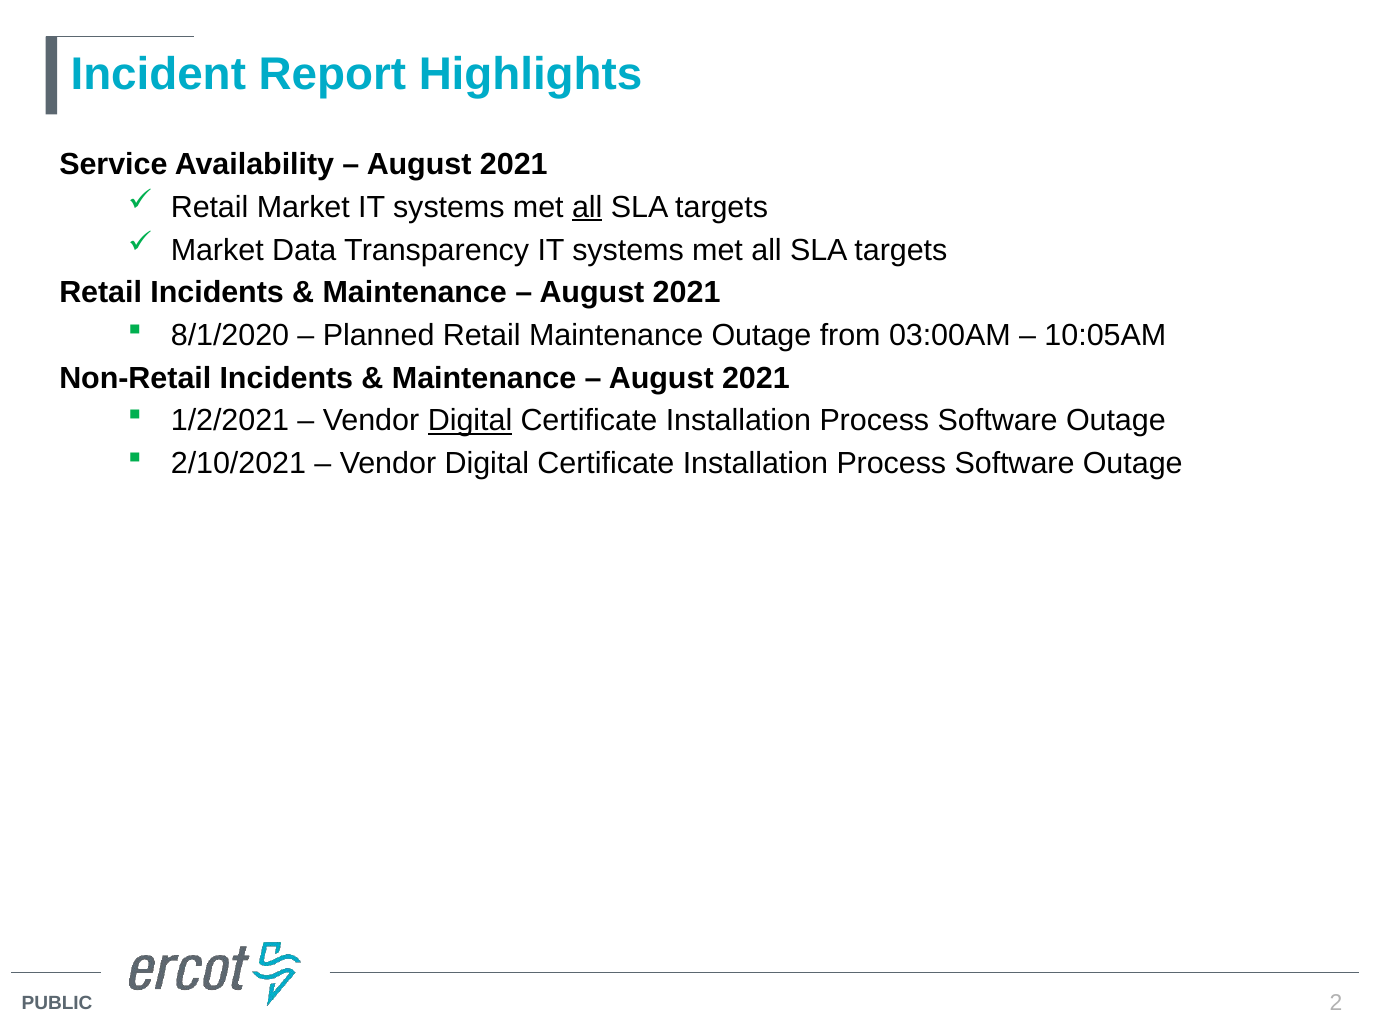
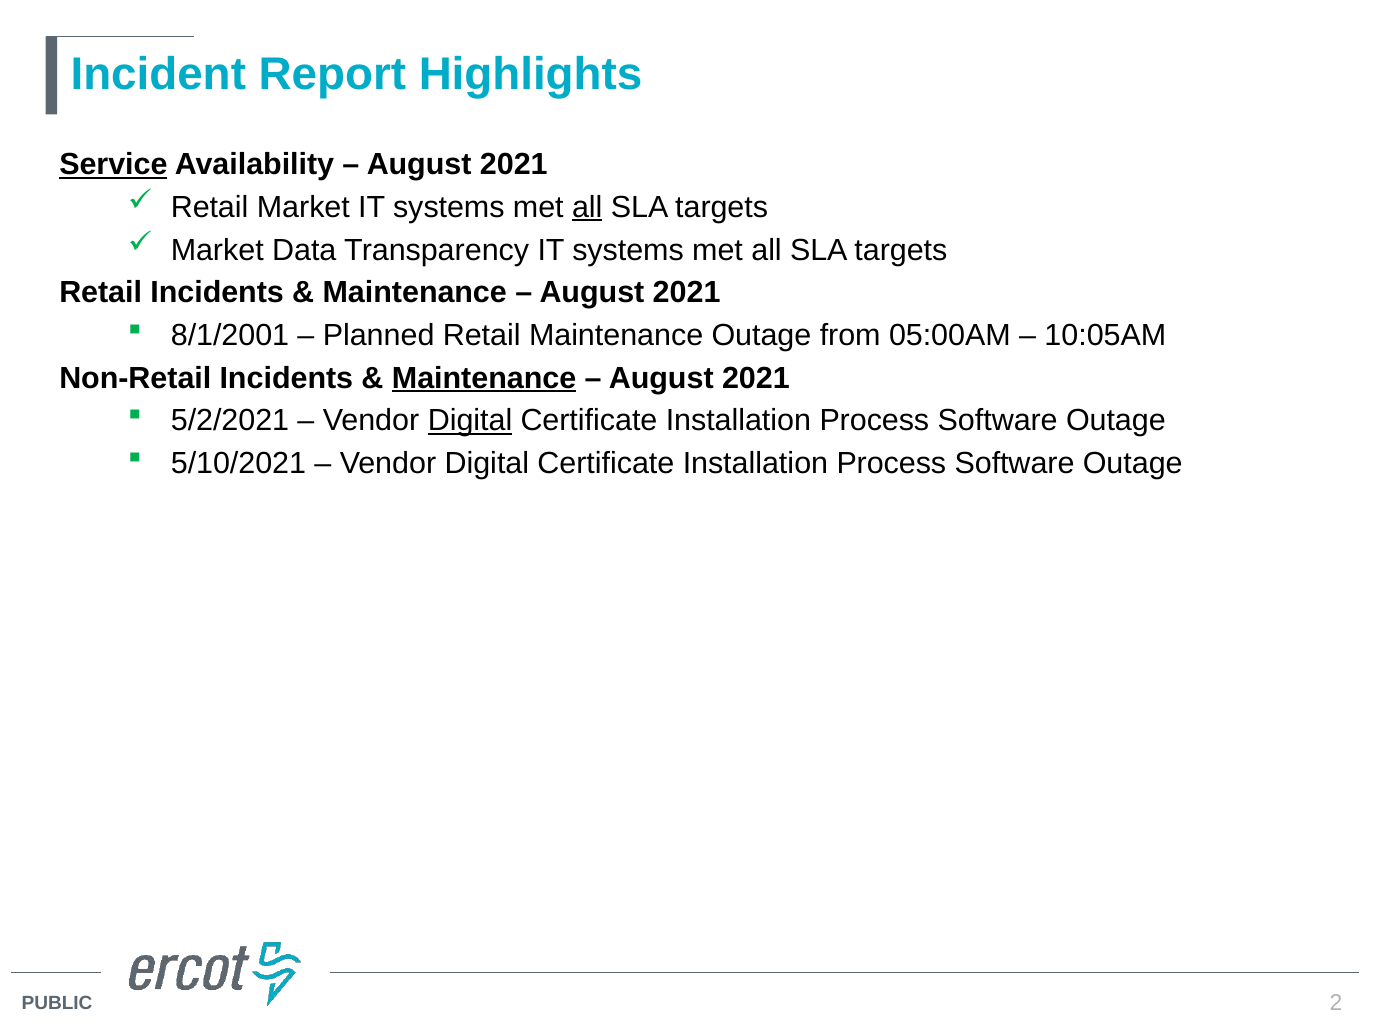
Service underline: none -> present
8/1/2020: 8/1/2020 -> 8/1/2001
03:00AM: 03:00AM -> 05:00AM
Maintenance at (484, 378) underline: none -> present
1/2/2021: 1/2/2021 -> 5/2/2021
2/10/2021: 2/10/2021 -> 5/10/2021
